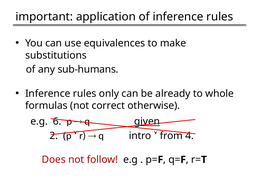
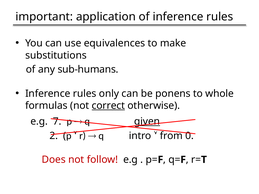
already: already -> ponens
correct underline: none -> present
6: 6 -> 7
4: 4 -> 0
